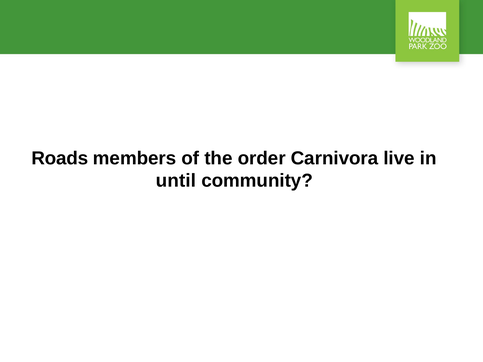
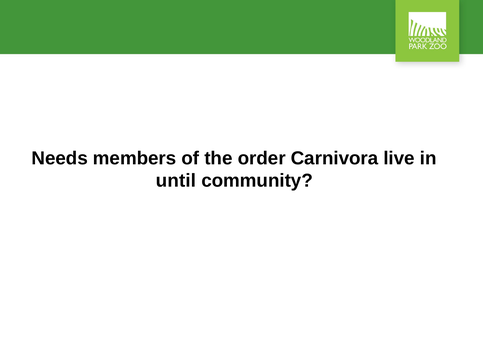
Roads: Roads -> Needs
